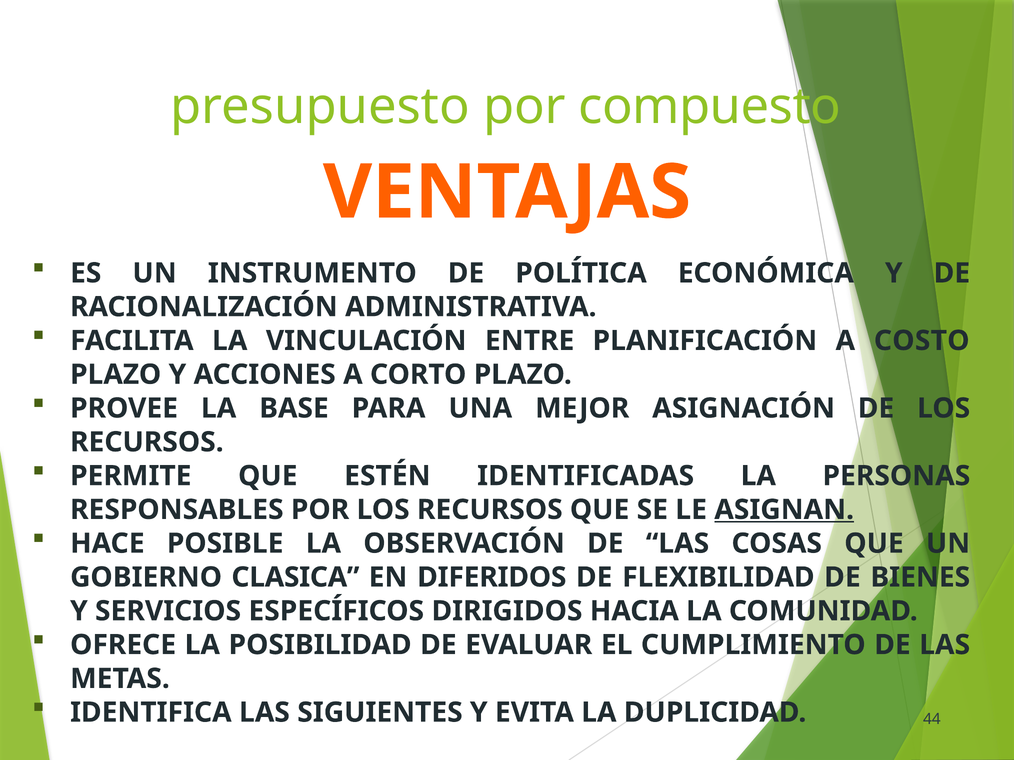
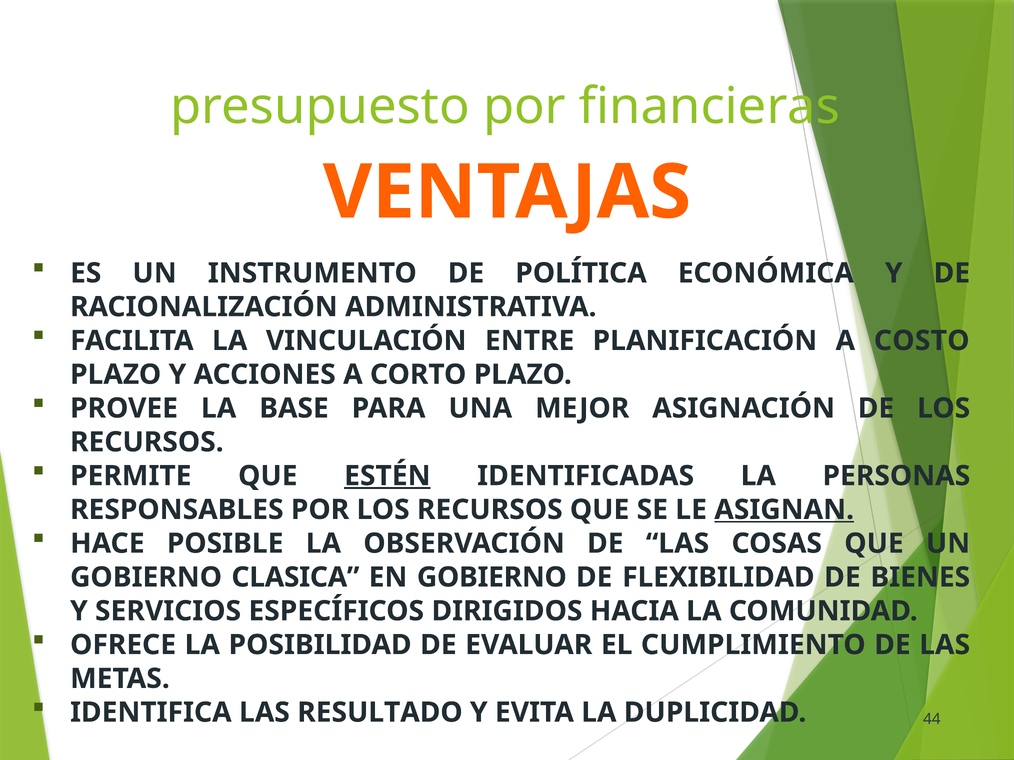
compuesto: compuesto -> financieras
ESTÉN underline: none -> present
EN DIFERIDOS: DIFERIDOS -> GOBIERNO
SIGUIENTES: SIGUIENTES -> RESULTADO
